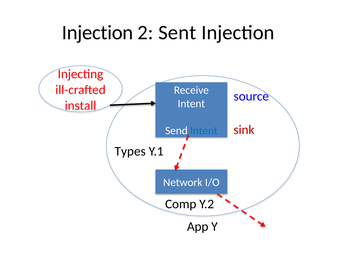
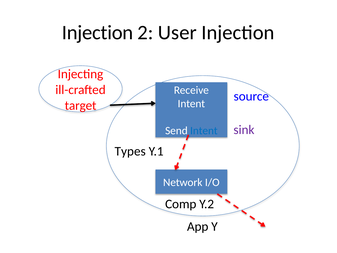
Sent: Sent -> User
install: install -> target
sink colour: red -> purple
